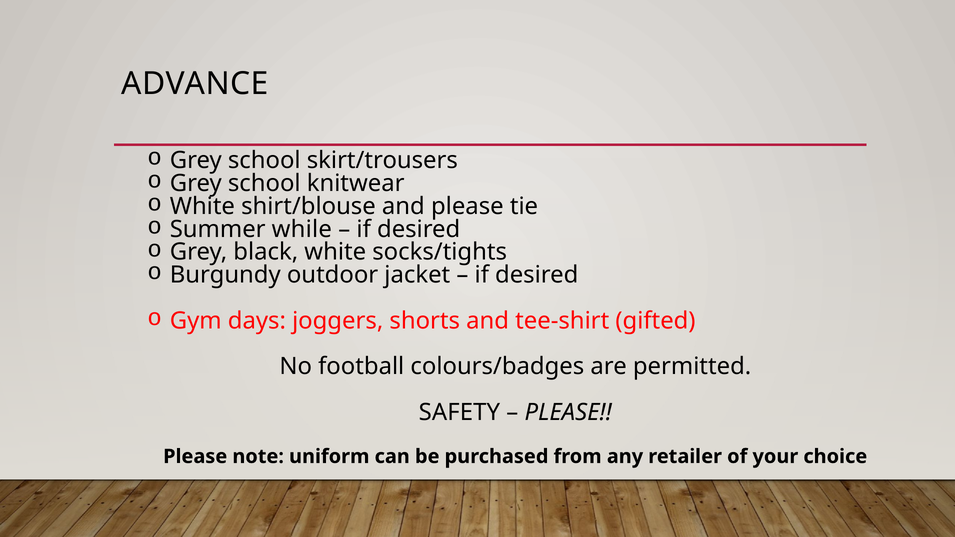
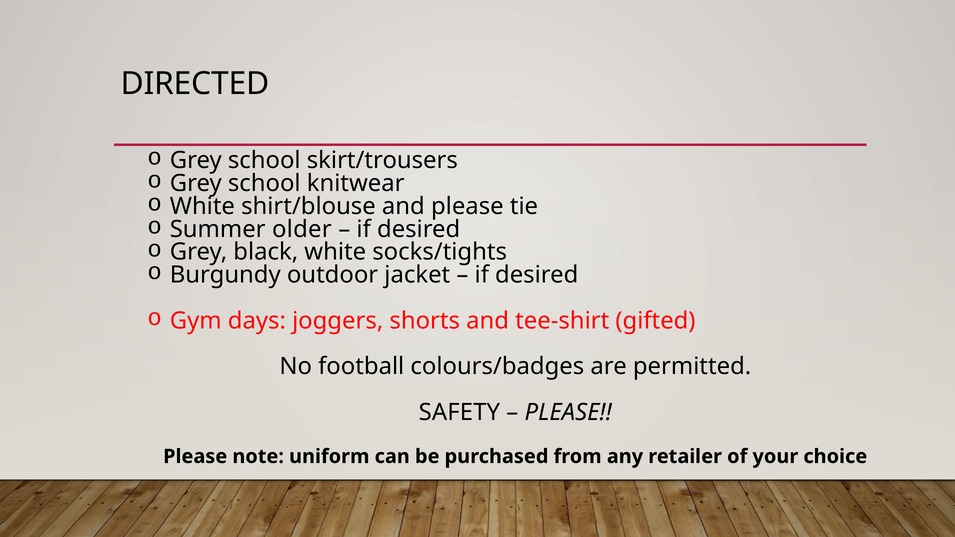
ADVANCE: ADVANCE -> DIRECTED
while: while -> older
